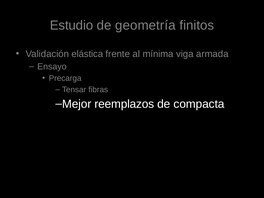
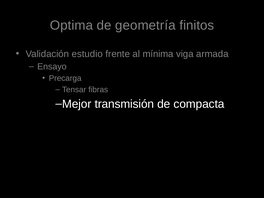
Estudio: Estudio -> Optima
elástica: elástica -> estudio
reemplazos: reemplazos -> transmisión
